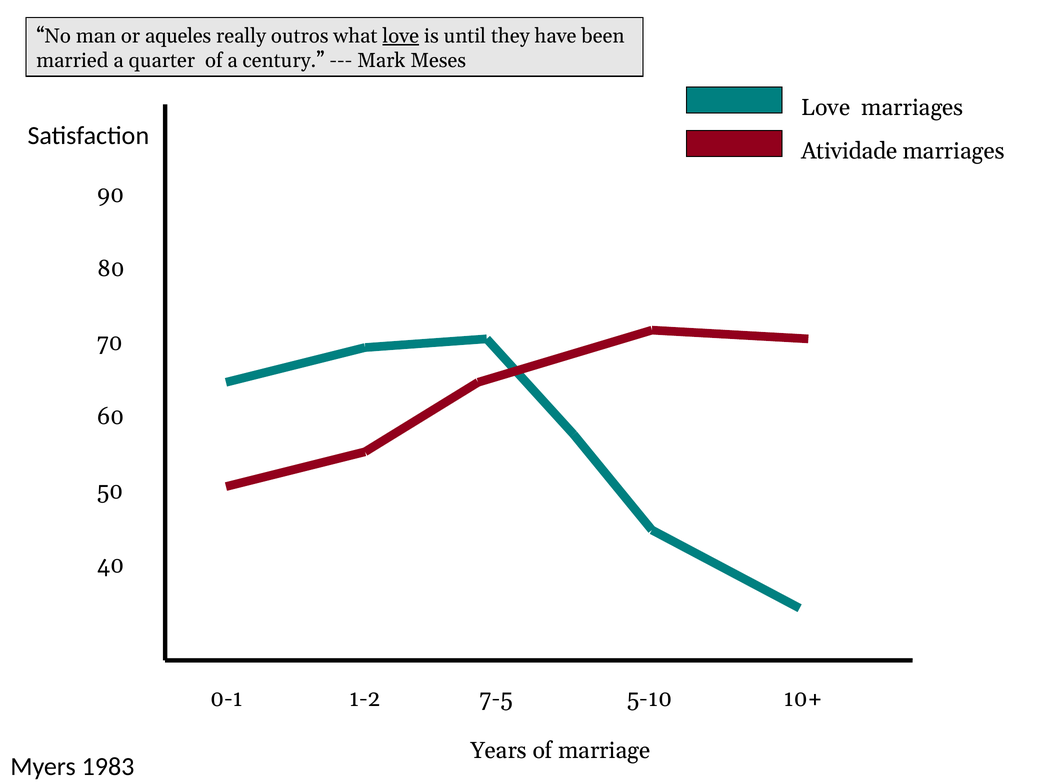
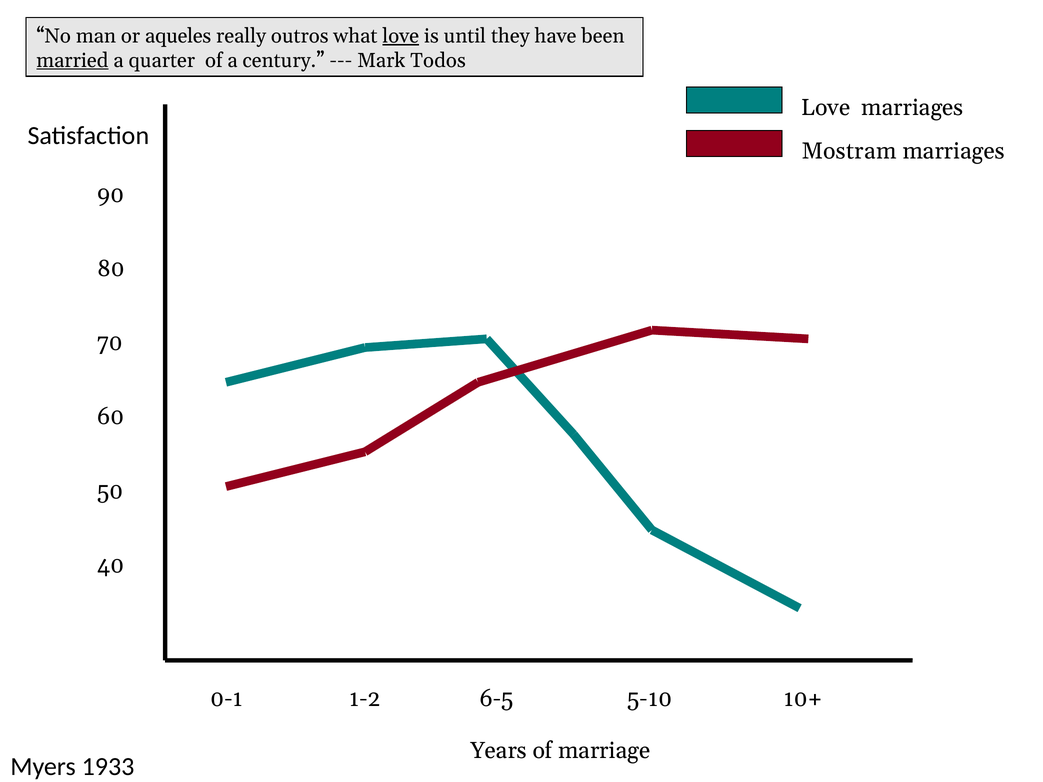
married underline: none -> present
Meses: Meses -> Todos
Atividade: Atividade -> Mostram
7-5: 7-5 -> 6-5
1983: 1983 -> 1933
